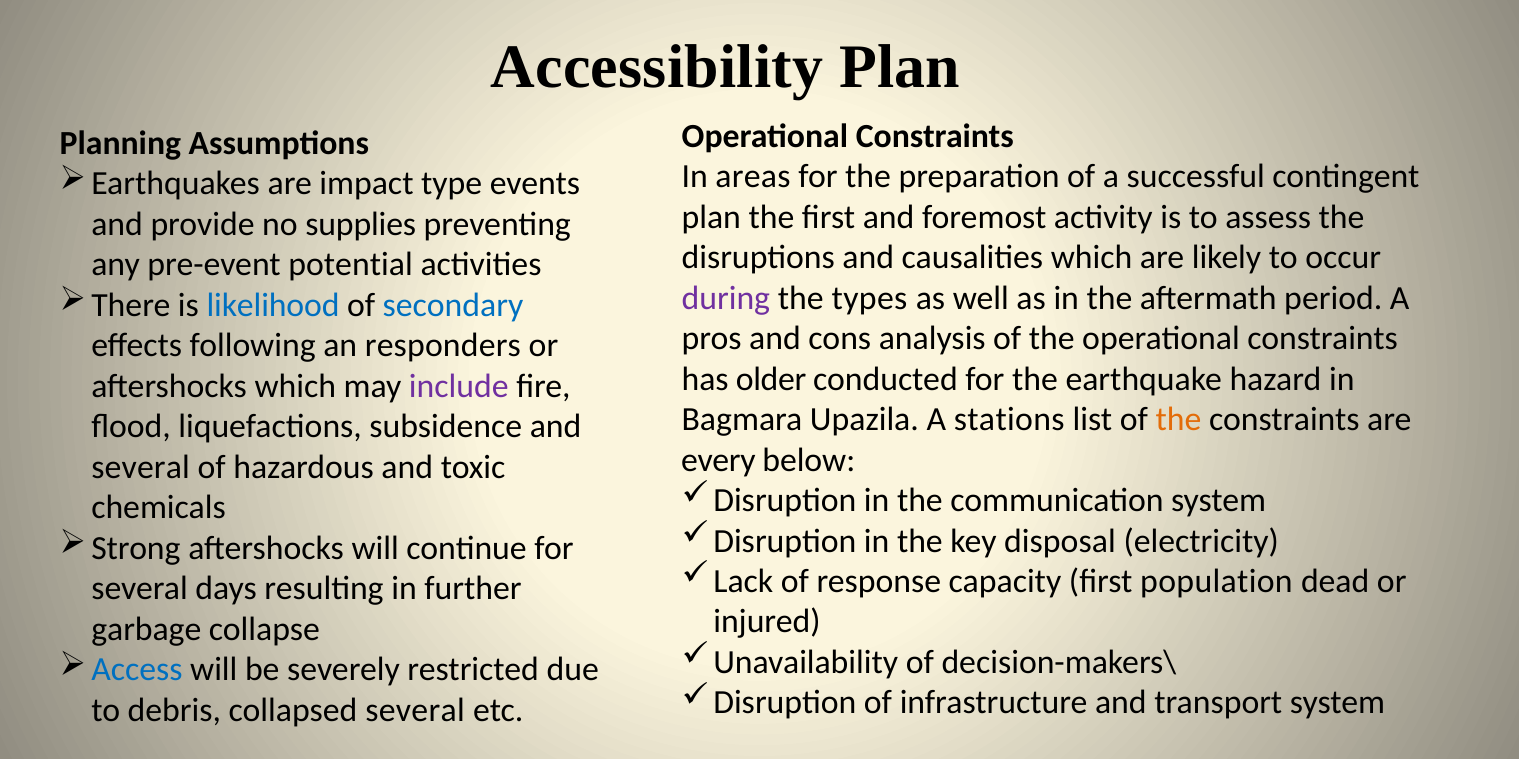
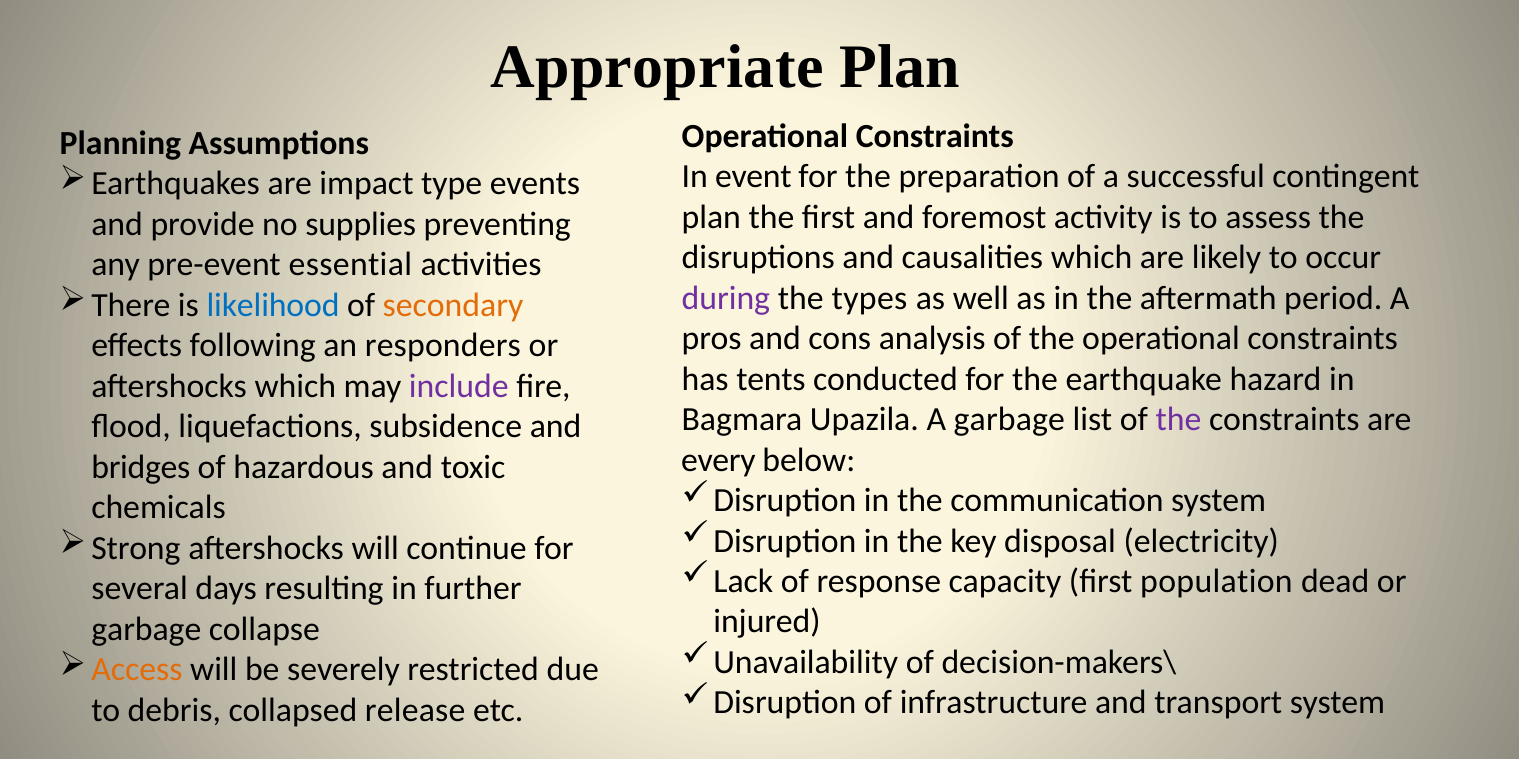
Accessibility: Accessibility -> Appropriate
areas: areas -> event
potential: potential -> essential
secondary colour: blue -> orange
older: older -> tents
A stations: stations -> garbage
the at (1178, 420) colour: orange -> purple
several at (141, 467): several -> bridges
Access colour: blue -> orange
collapsed several: several -> release
